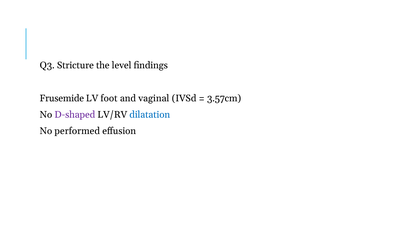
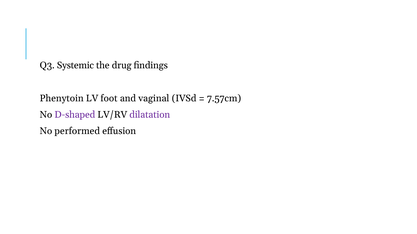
Stricture: Stricture -> Systemic
level: level -> drug
Frusemide: Frusemide -> Phenytoin
3.57cm: 3.57cm -> 7.57cm
dilatation colour: blue -> purple
